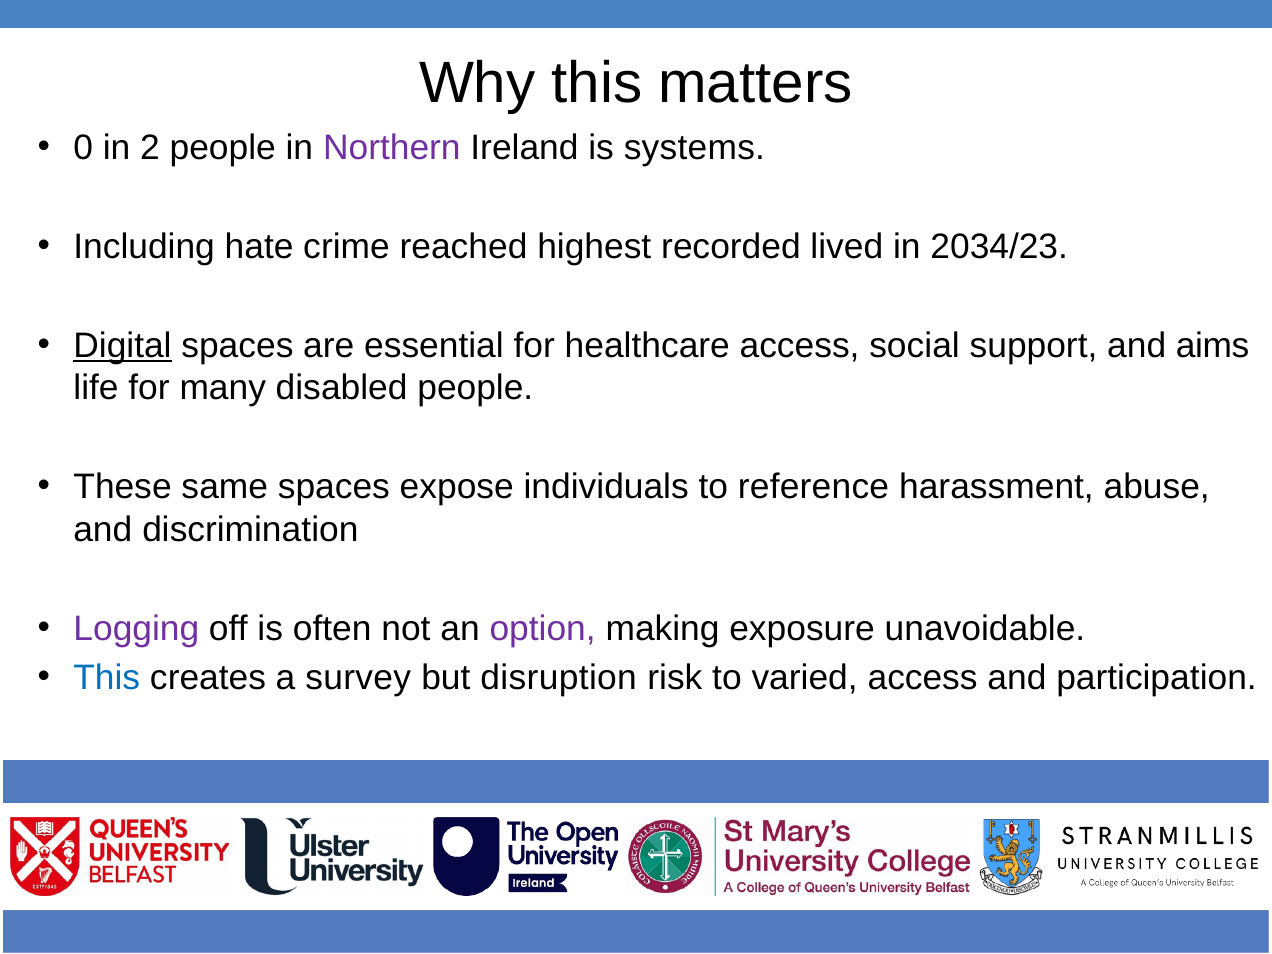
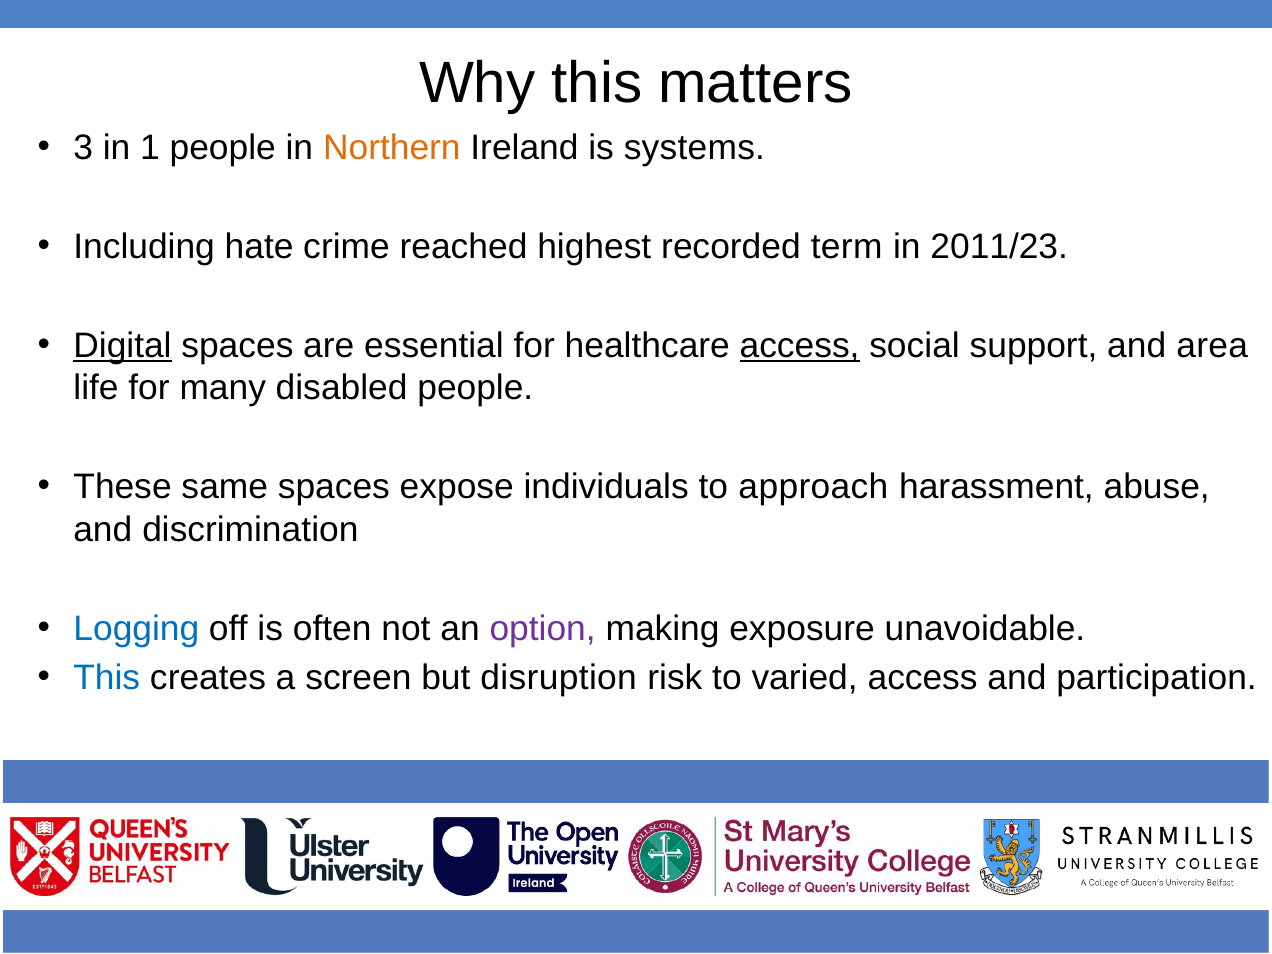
0: 0 -> 3
2: 2 -> 1
Northern colour: purple -> orange
lived: lived -> term
2034/23: 2034/23 -> 2011/23
access at (800, 346) underline: none -> present
aims: aims -> area
reference: reference -> approach
Logging colour: purple -> blue
survey: survey -> screen
